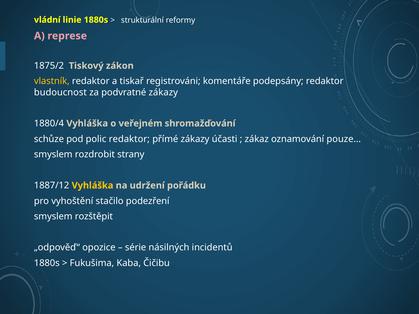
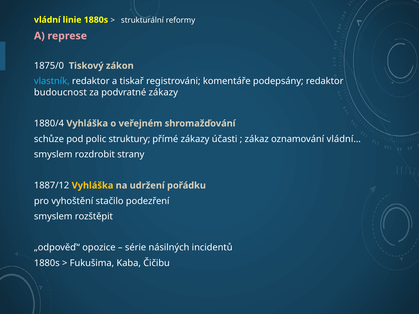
1875/2: 1875/2 -> 1875/0
vlastník colour: yellow -> light blue
polic redaktor: redaktor -> struktury
pouze…: pouze… -> vládní…
